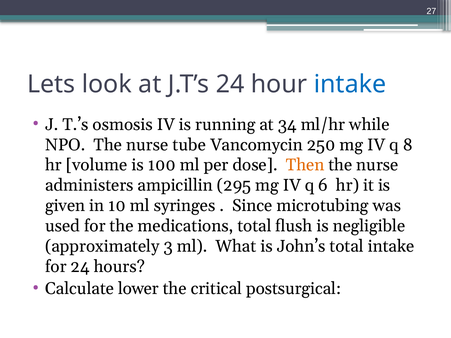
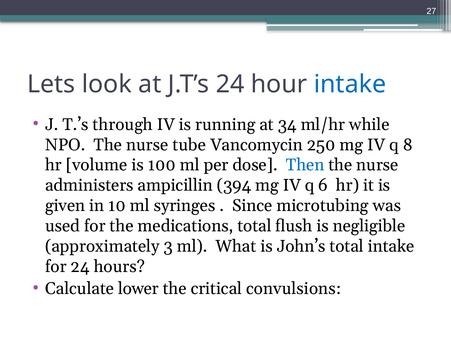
osmosis: osmosis -> through
Then colour: orange -> blue
295: 295 -> 394
postsurgical: postsurgical -> convulsions
